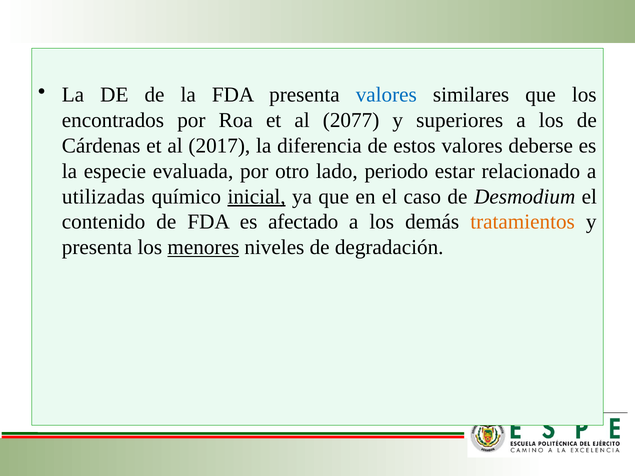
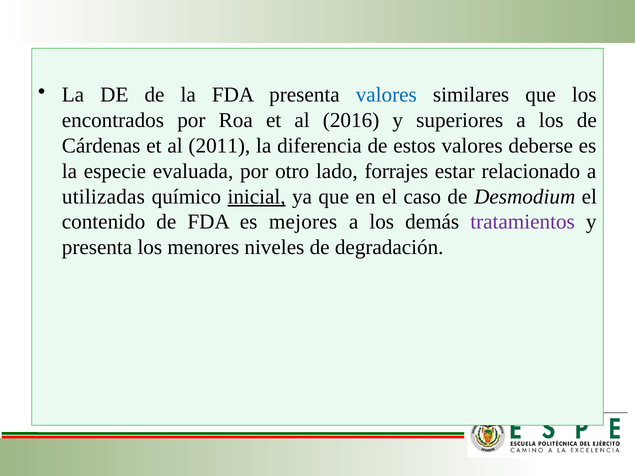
2077: 2077 -> 2016
2017: 2017 -> 2011
periodo: periodo -> forrajes
afectado: afectado -> mejores
tratamientos colour: orange -> purple
menores underline: present -> none
